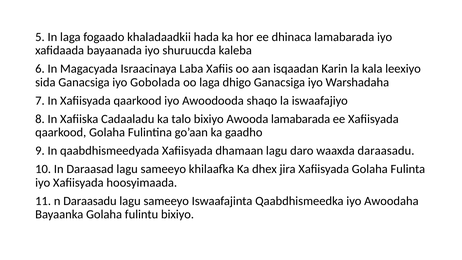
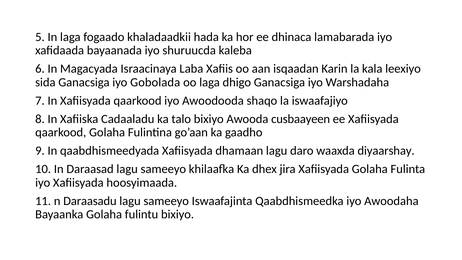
Awooda lamabarada: lamabarada -> cusbaayeen
waaxda daraasadu: daraasadu -> diyaarshay
